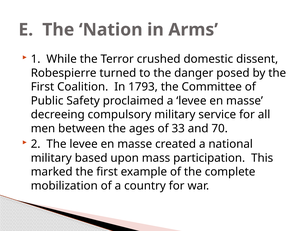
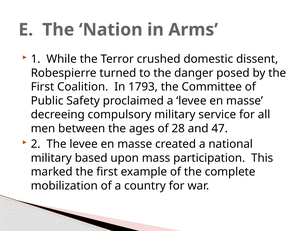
33: 33 -> 28
70: 70 -> 47
